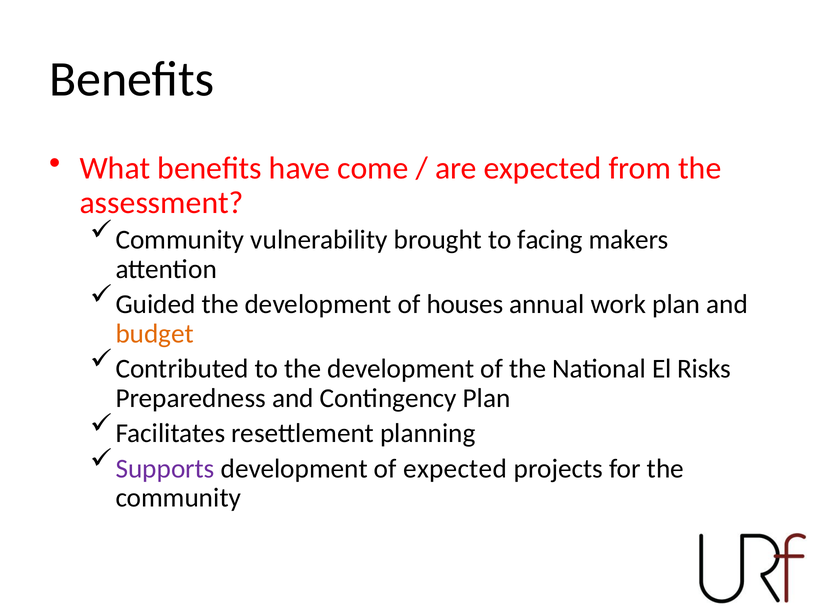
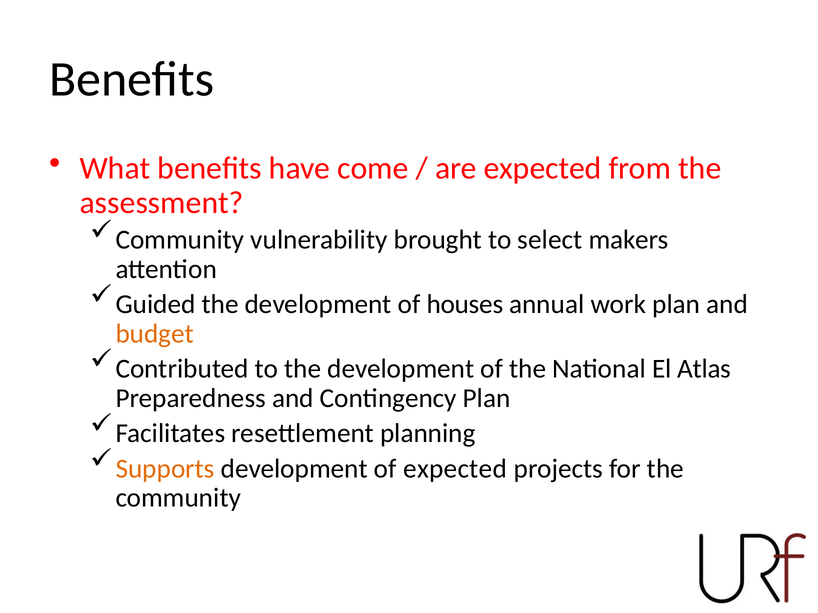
facing: facing -> select
Risks: Risks -> Atlas
Supports colour: purple -> orange
